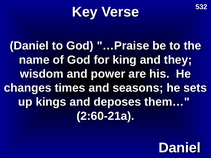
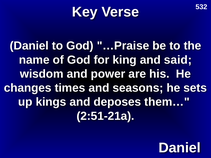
they: they -> said
2:60-21a: 2:60-21a -> 2:51-21a
